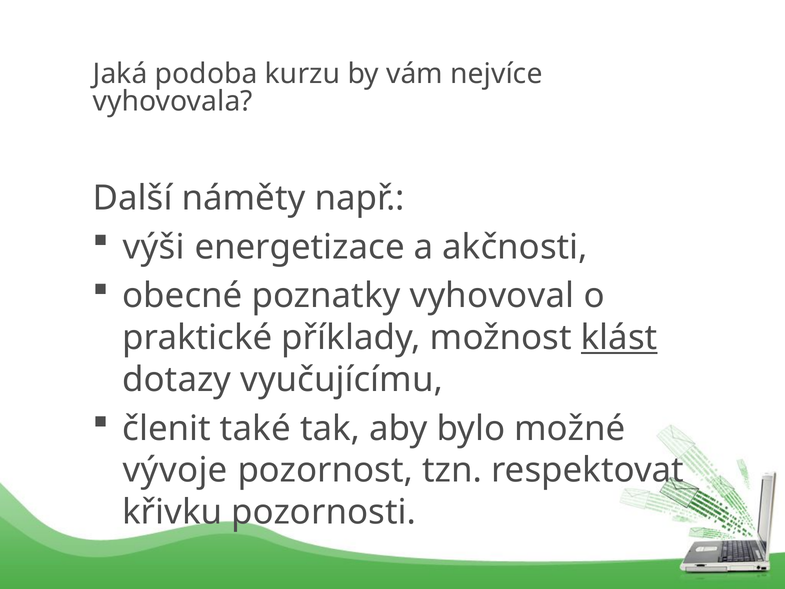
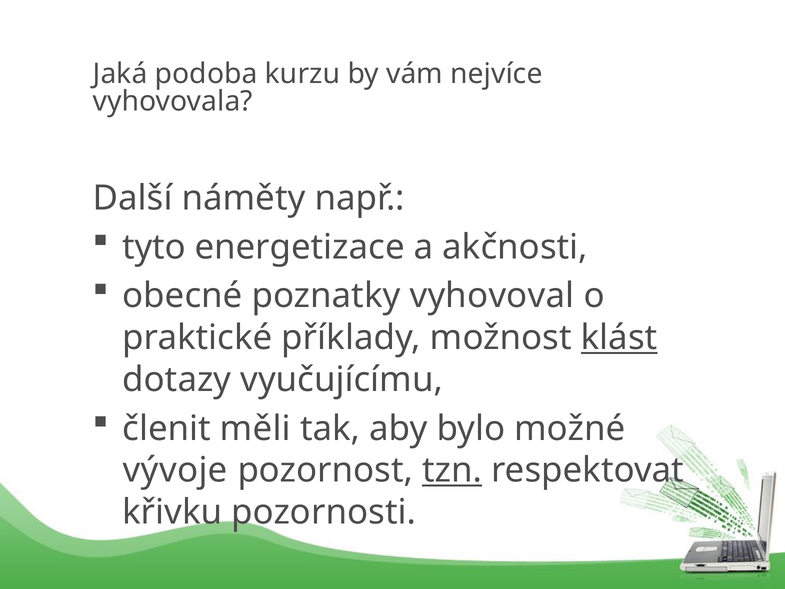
výši: výši -> tyto
také: také -> měli
tzn underline: none -> present
